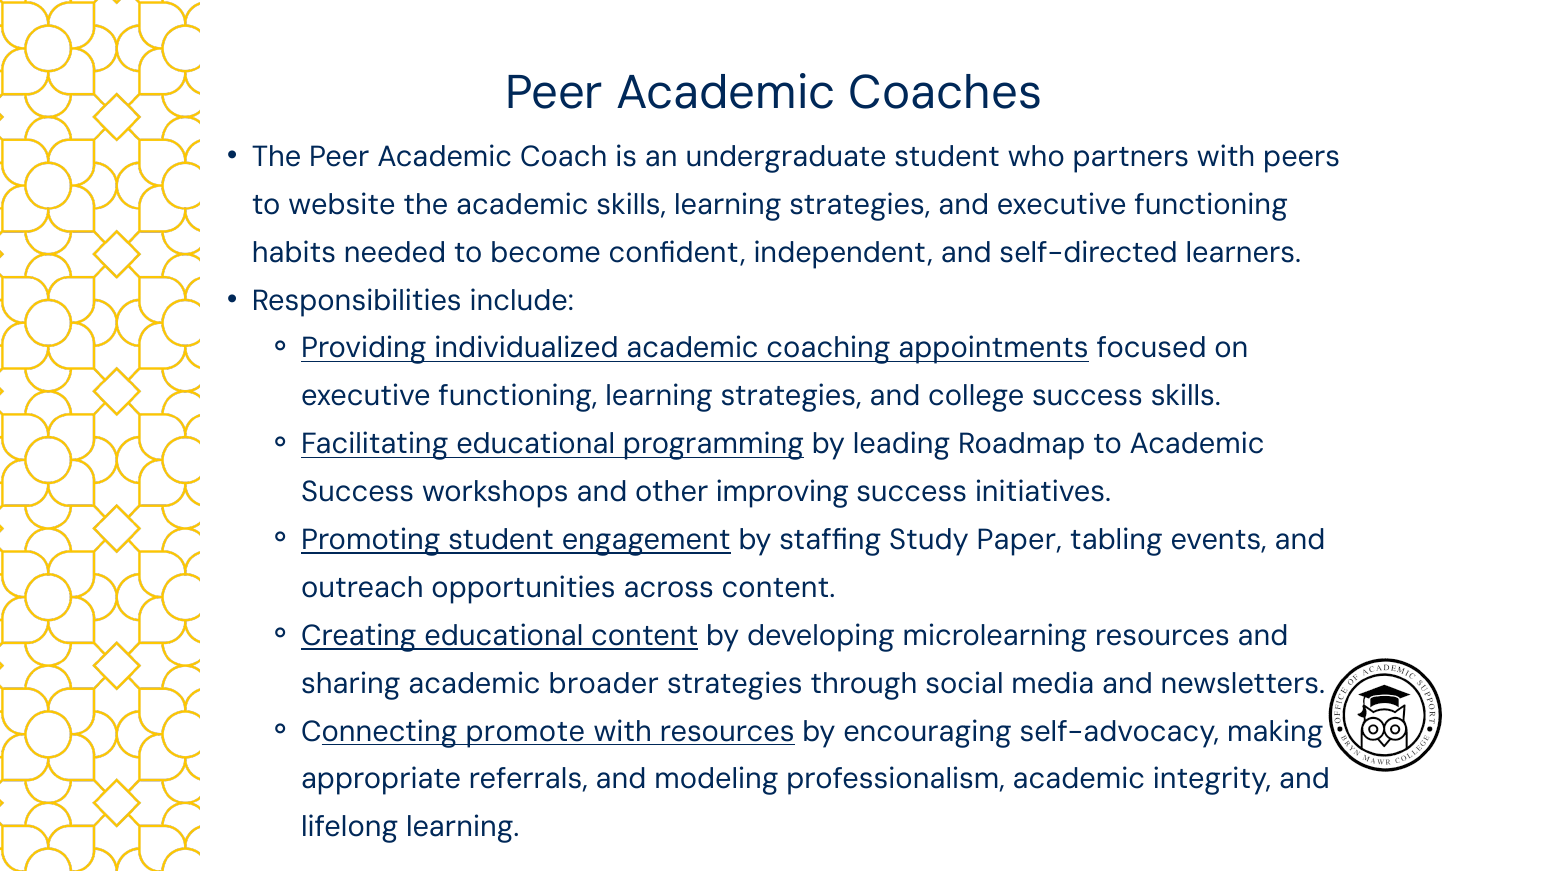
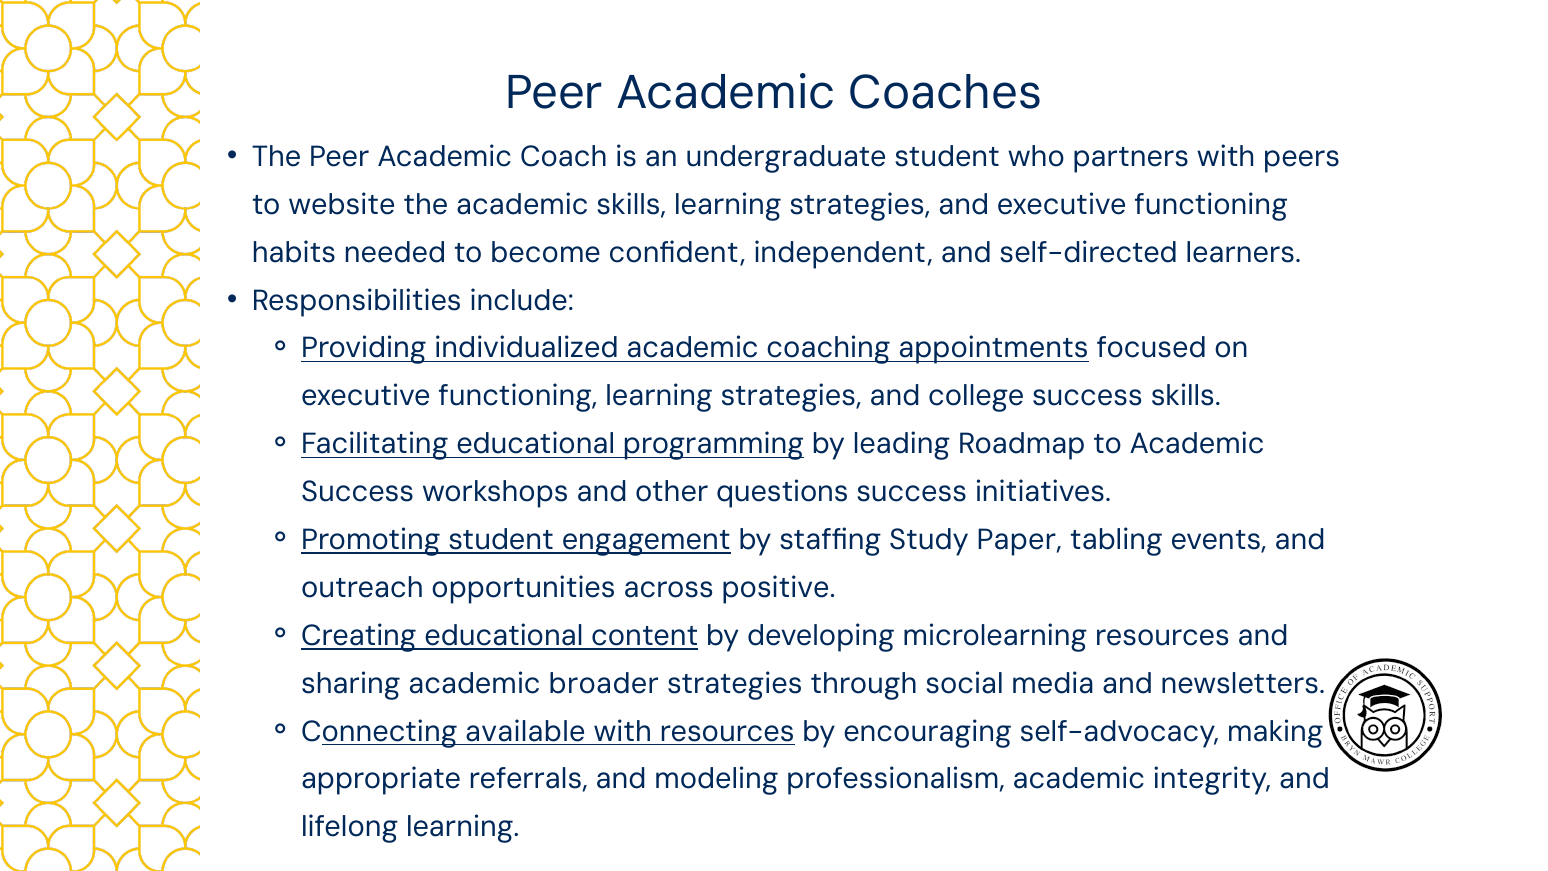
improving: improving -> questions
across content: content -> positive
promote: promote -> available
